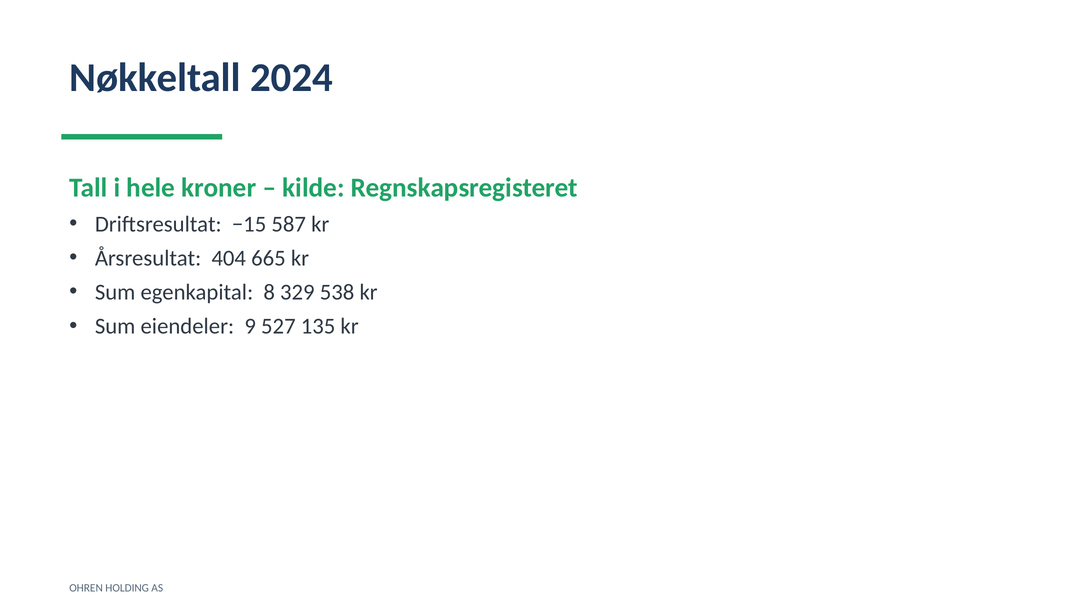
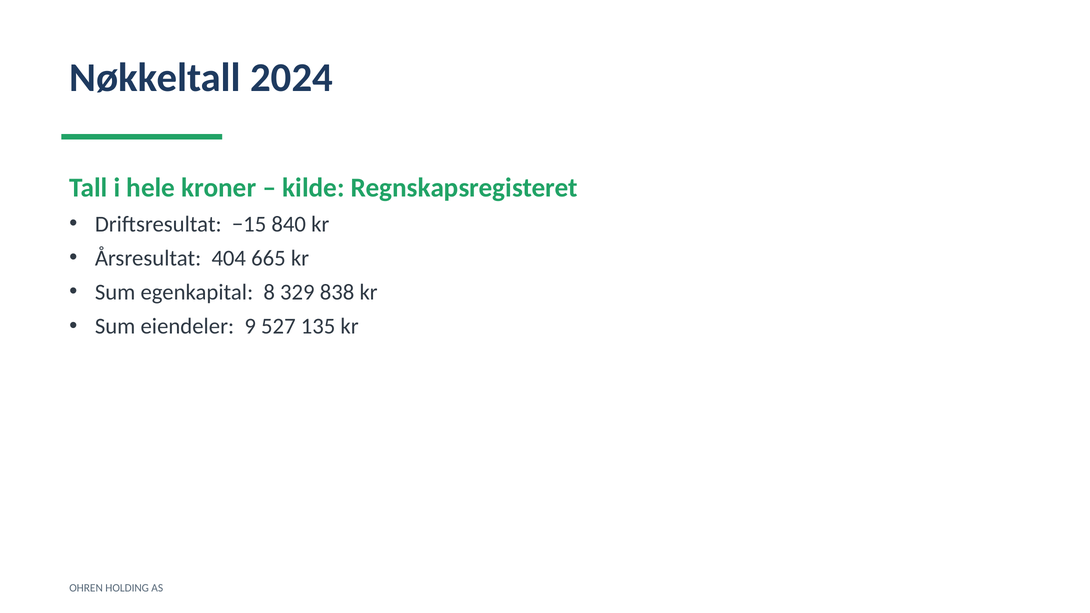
587: 587 -> 840
538: 538 -> 838
